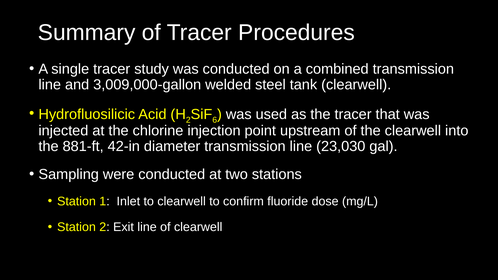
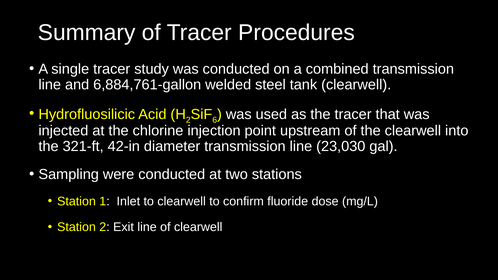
3,009,000-gallon: 3,009,000-gallon -> 6,884,761-gallon
881-ft: 881-ft -> 321-ft
